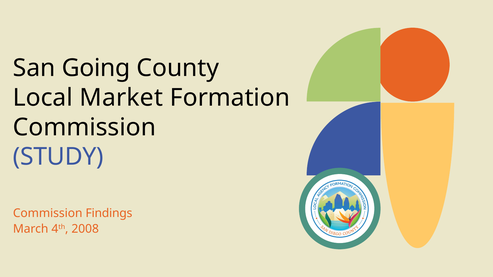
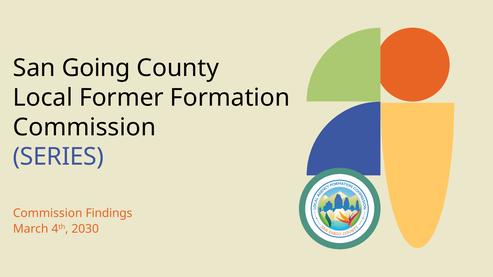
Market: Market -> Former
STUDY: STUDY -> SERIES
2008: 2008 -> 2030
